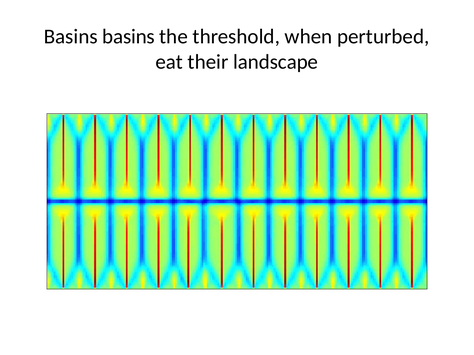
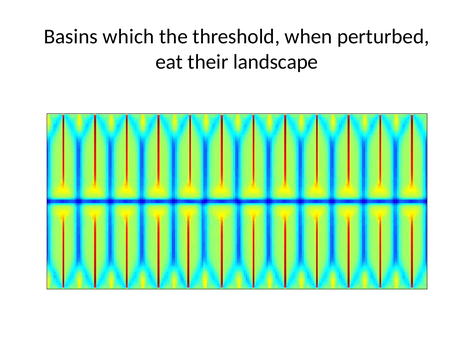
Basins basins: basins -> which
